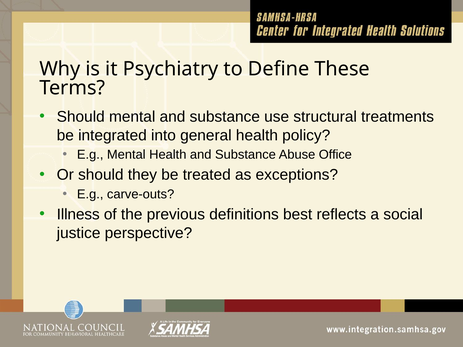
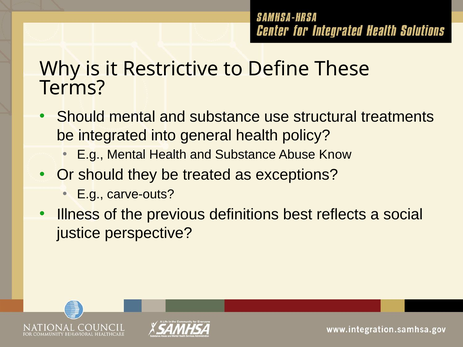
Psychiatry: Psychiatry -> Restrictive
Office: Office -> Know
